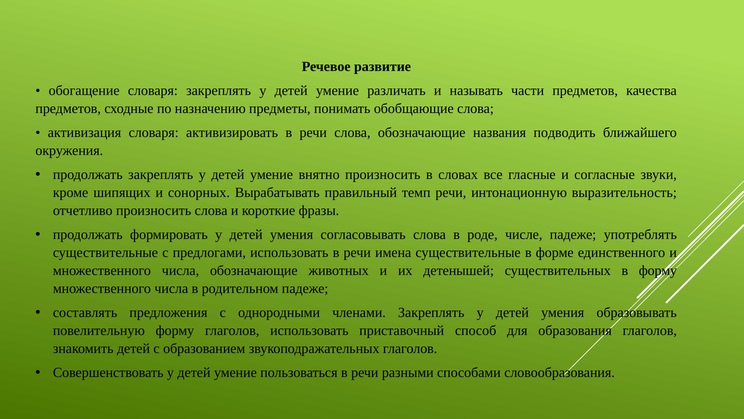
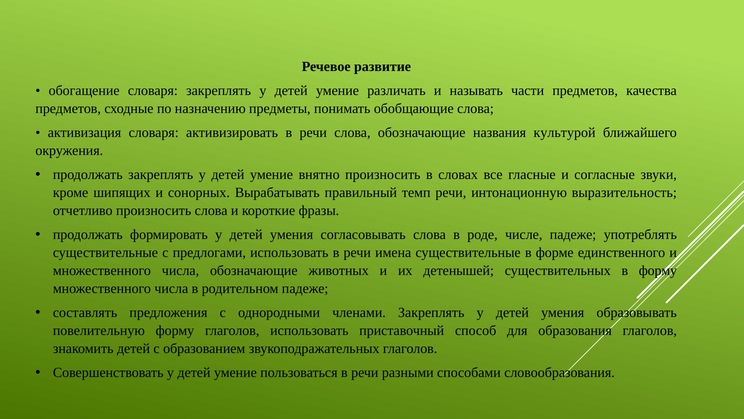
подводить: подводить -> культурой
